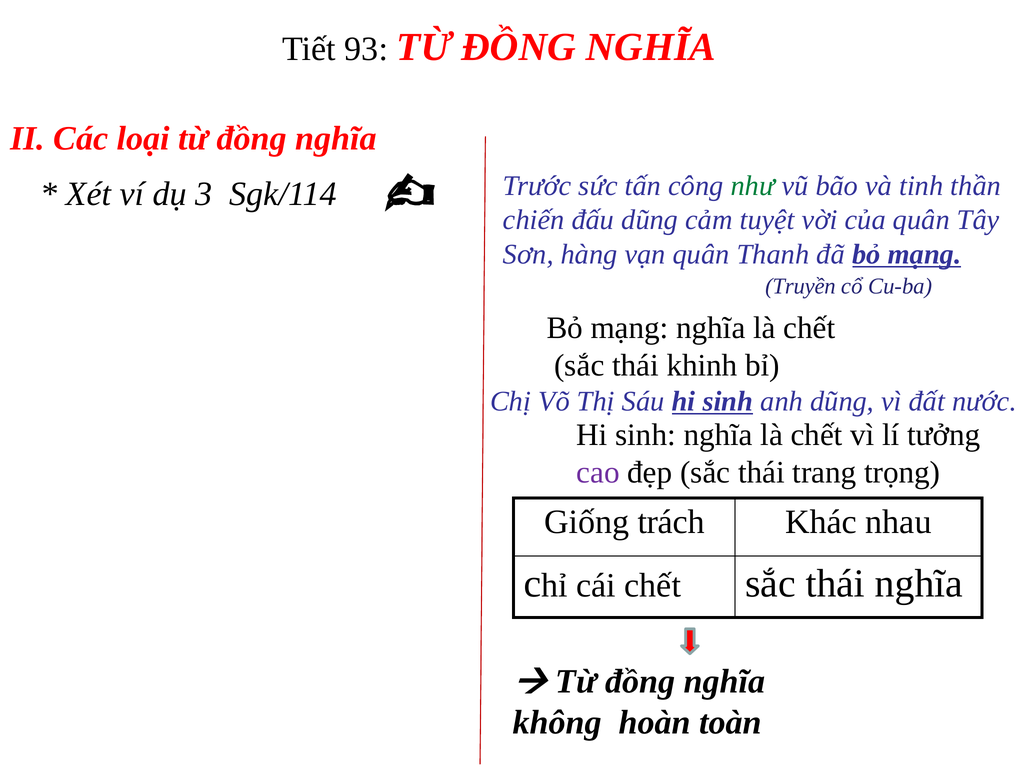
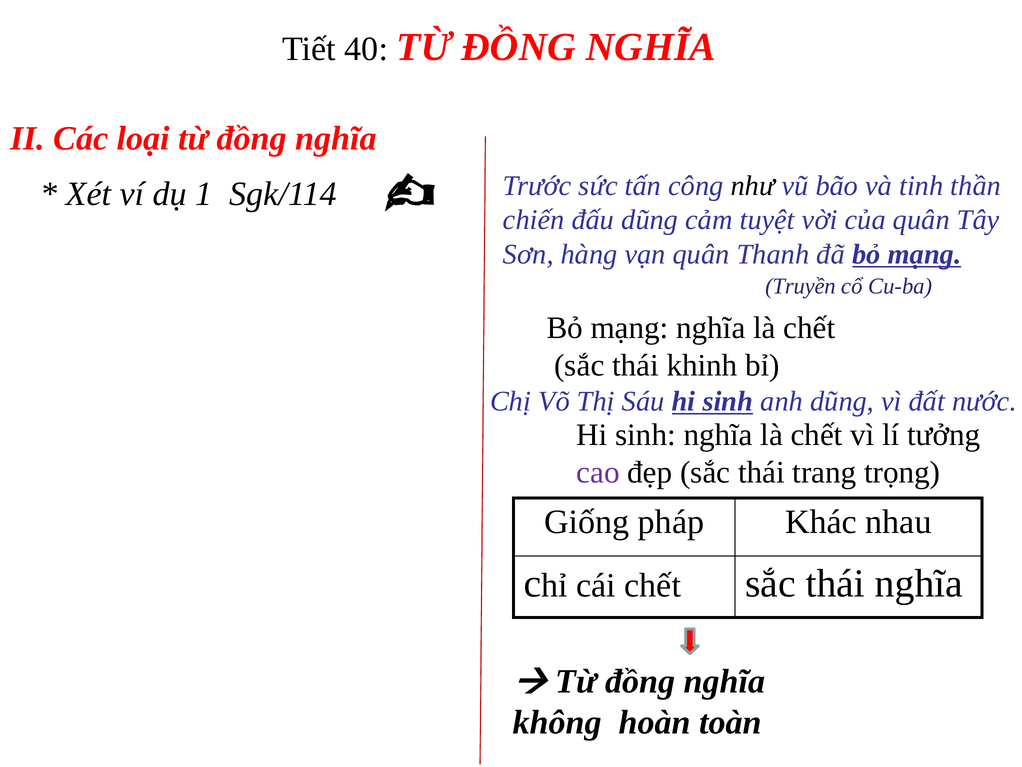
93: 93 -> 40
như colour: green -> black
3: 3 -> 1
trách: trách -> pháp
